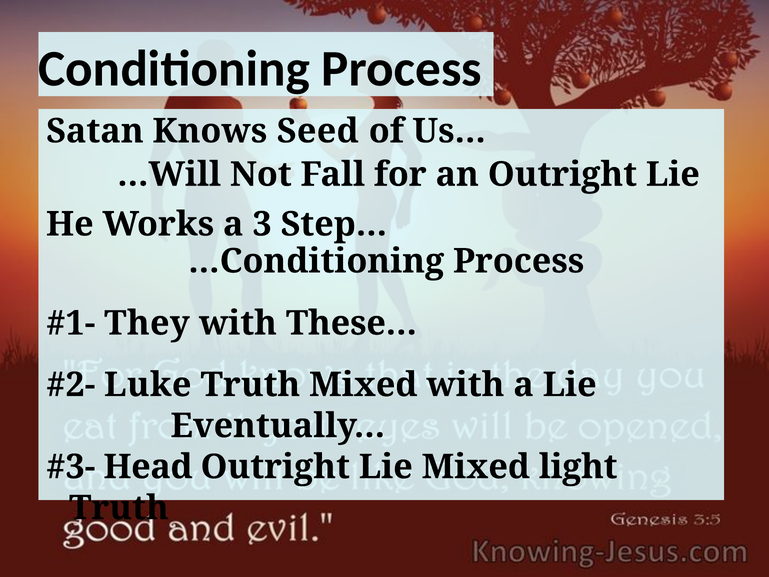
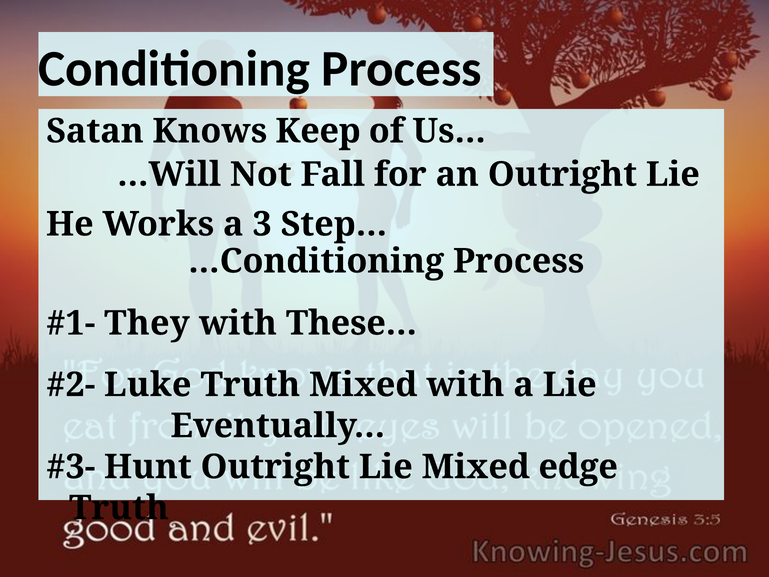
Seed: Seed -> Keep
Head: Head -> Hunt
light: light -> edge
